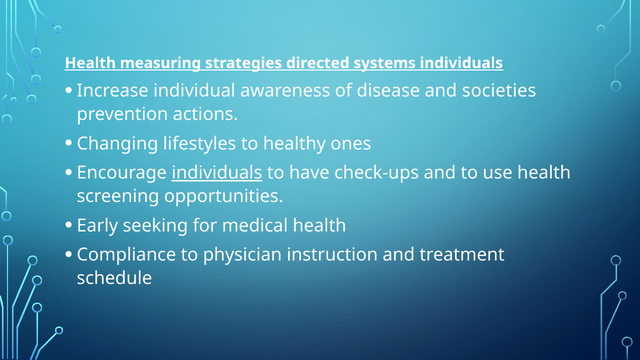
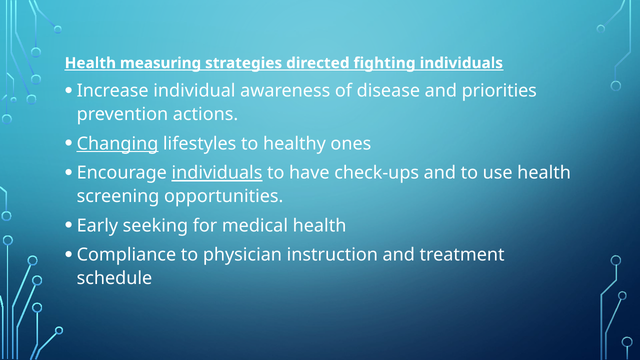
systems: systems -> fighting
societies: societies -> priorities
Changing underline: none -> present
